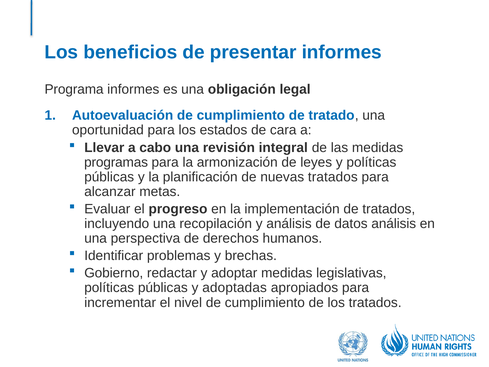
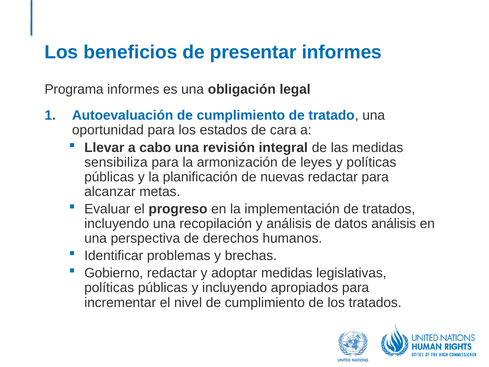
programas: programas -> sensibiliza
nuevas tratados: tratados -> redactar
y adoptadas: adoptadas -> incluyendo
